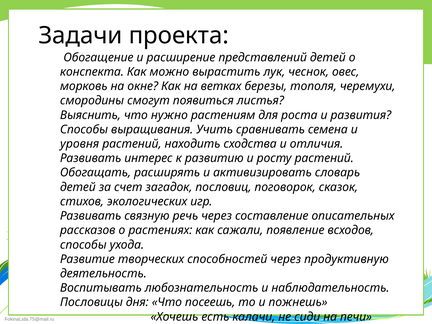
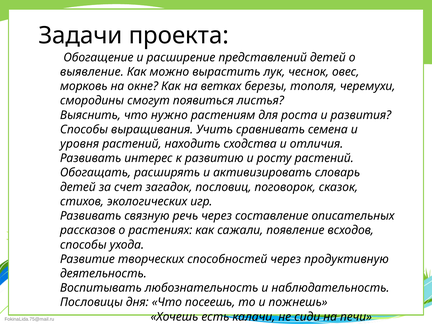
конспекта: конспекта -> выявление
